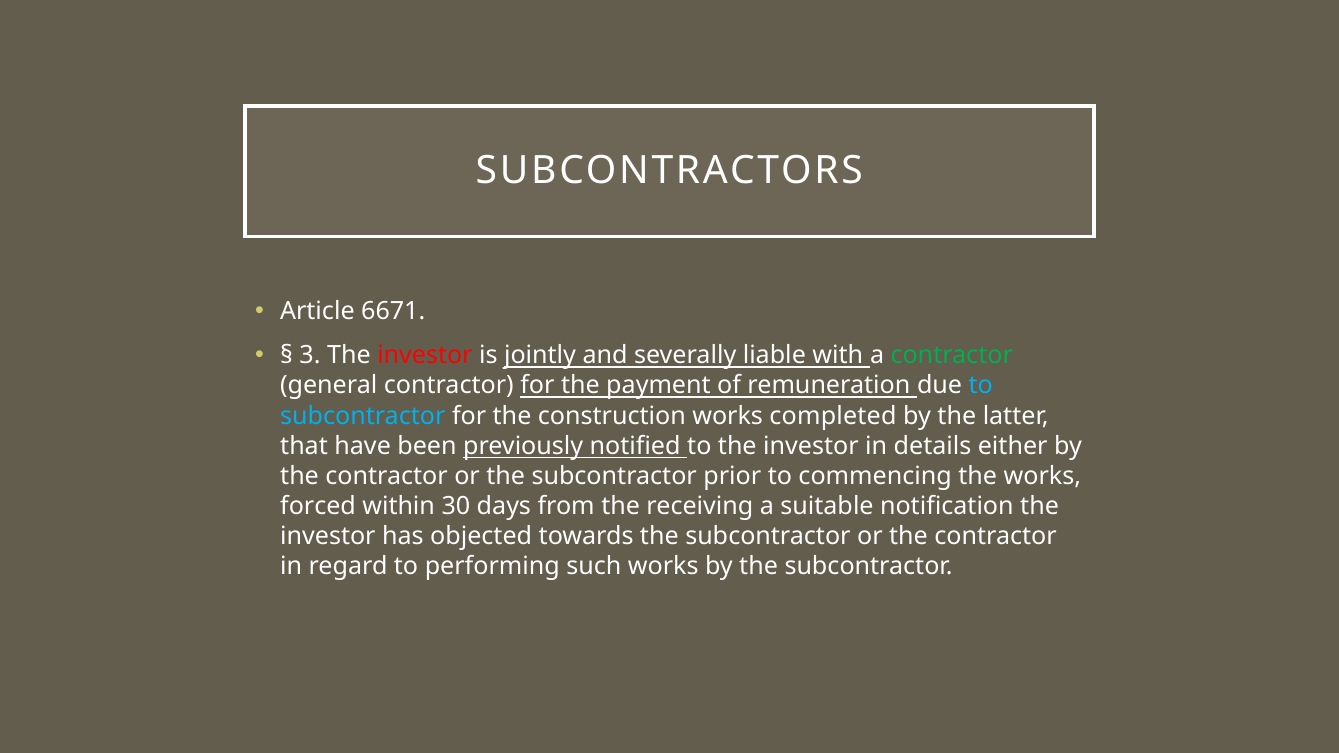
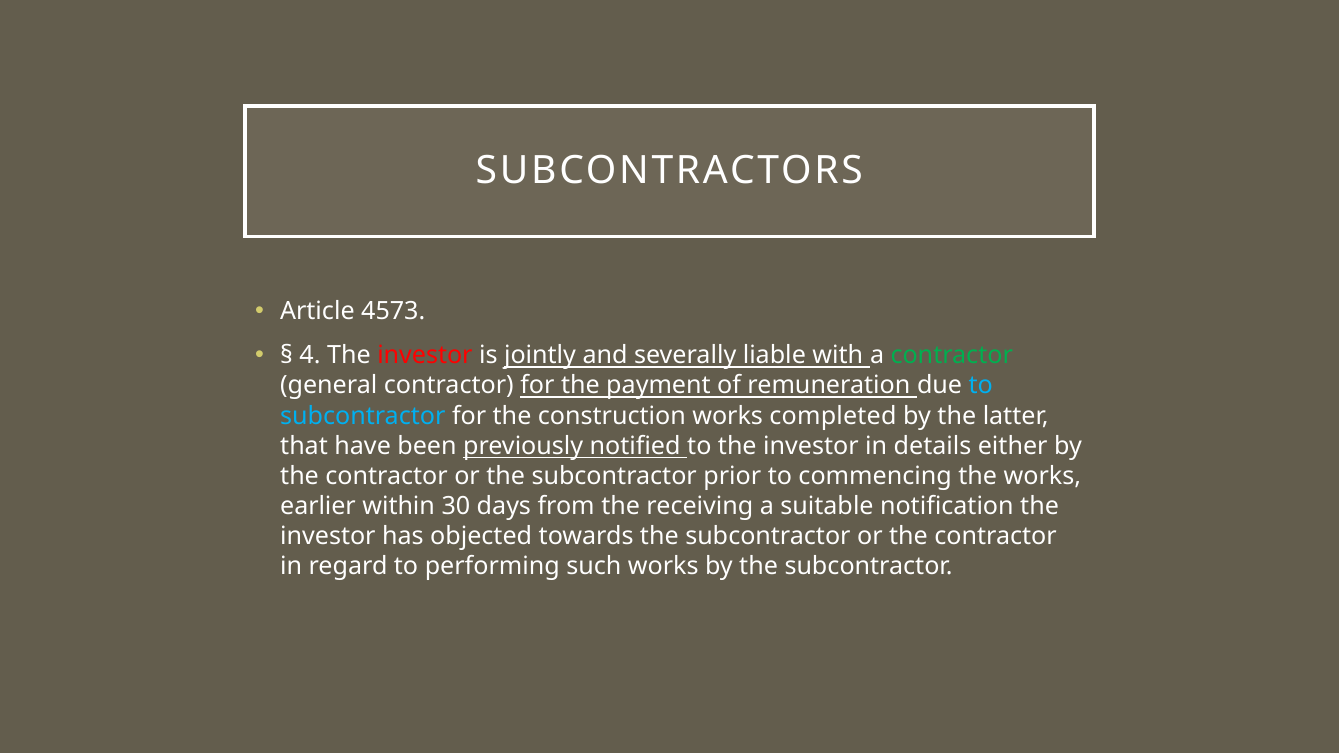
6671: 6671 -> 4573
3: 3 -> 4
forced: forced -> earlier
